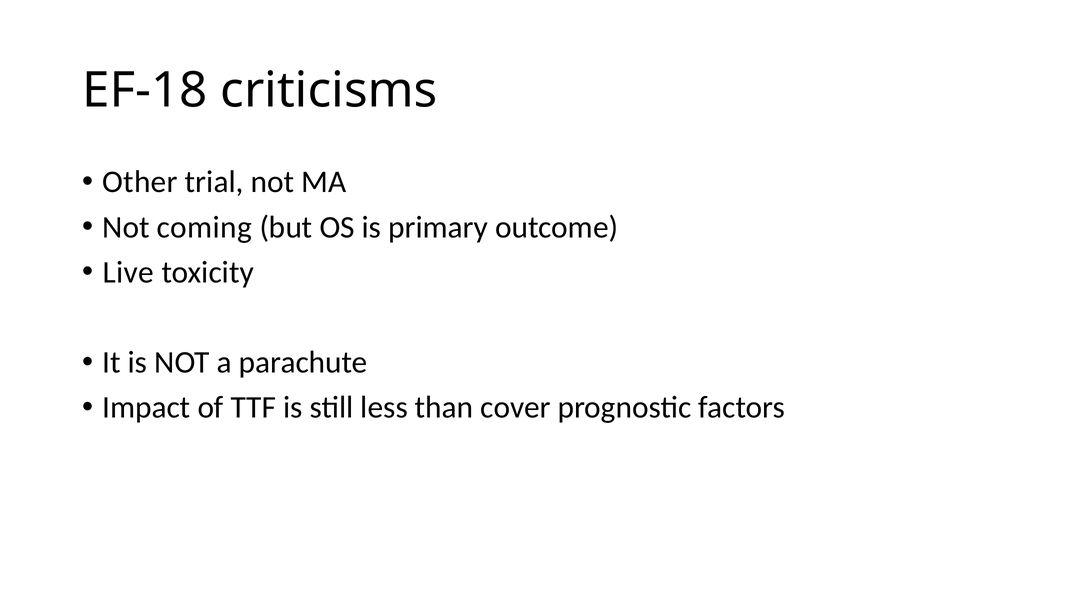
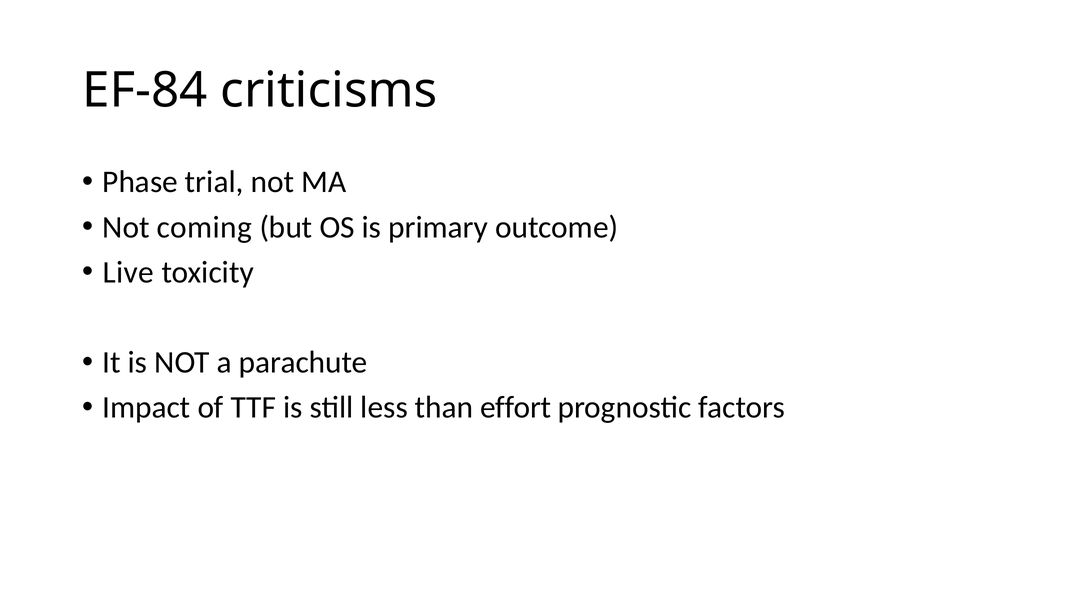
EF-18: EF-18 -> EF-84
Other: Other -> Phase
cover: cover -> effort
